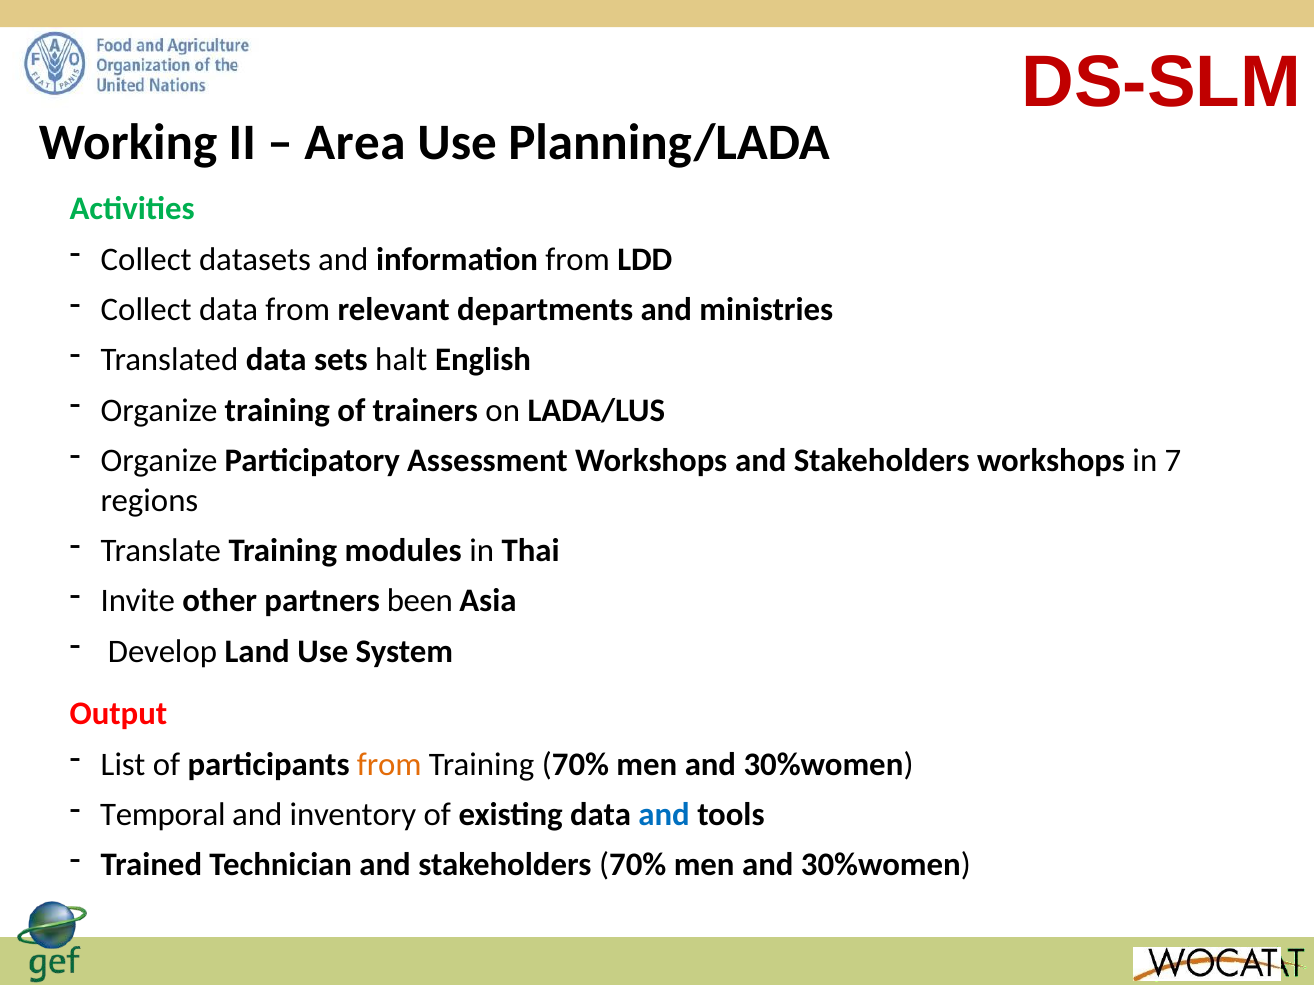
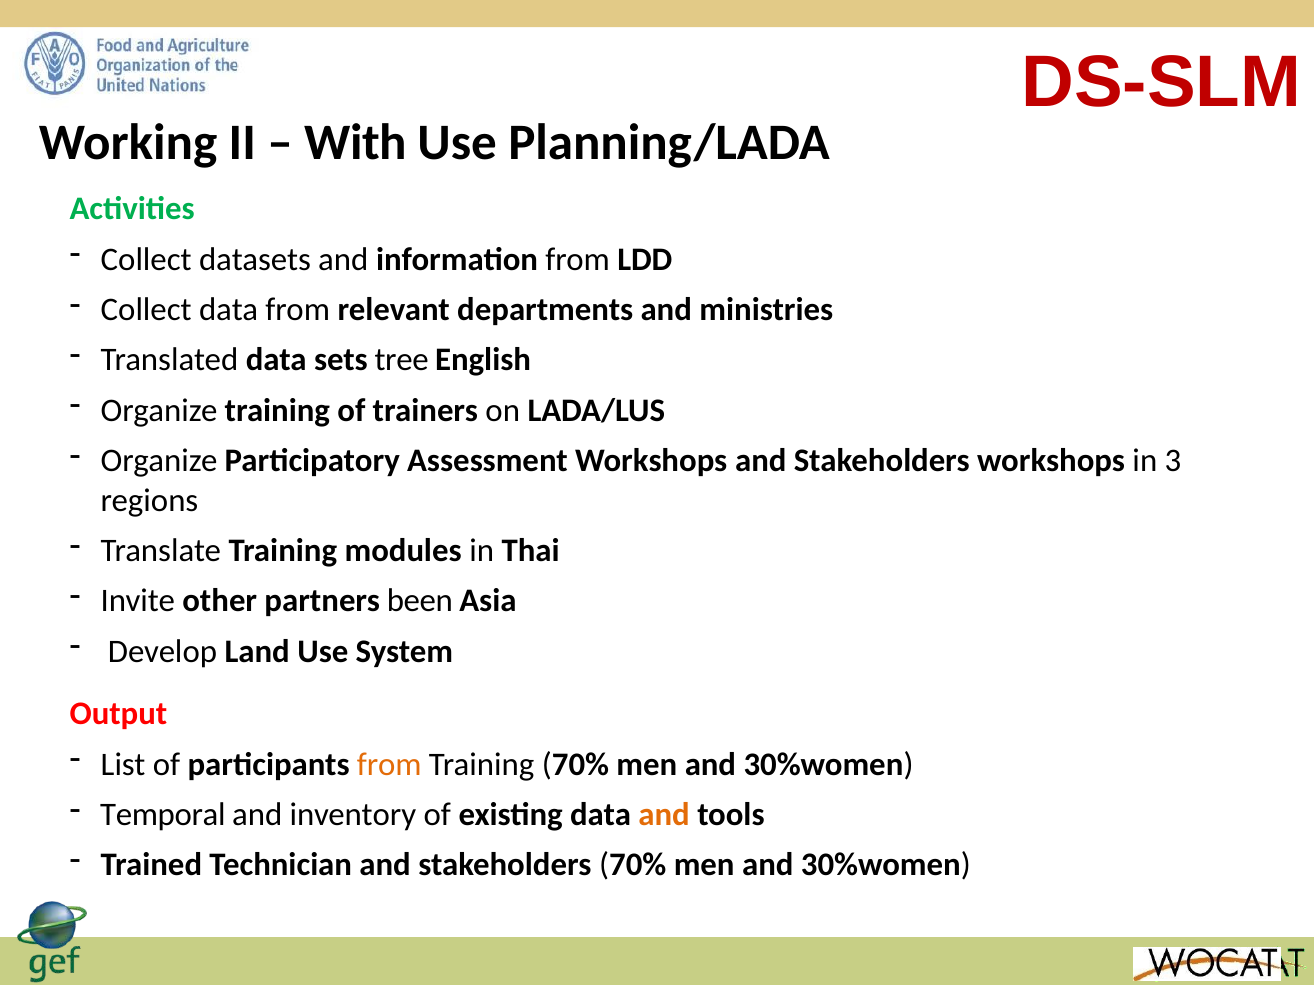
Area: Area -> With
halt: halt -> tree
7: 7 -> 3
and at (664, 815) colour: blue -> orange
